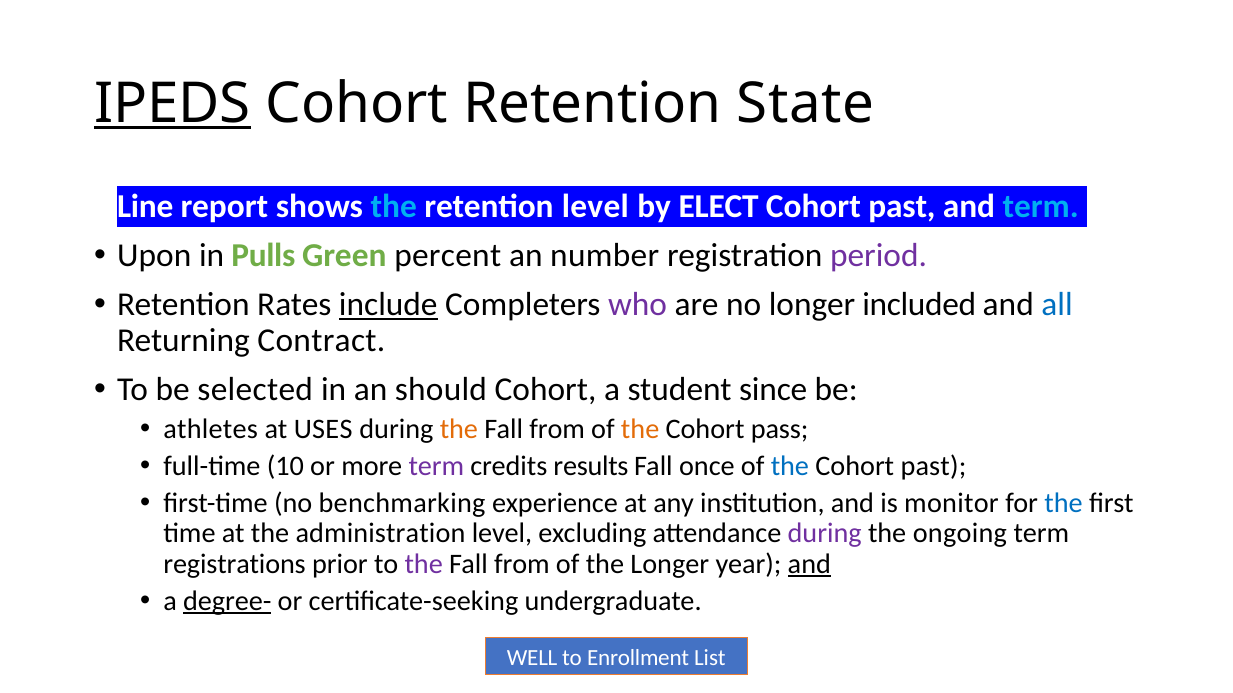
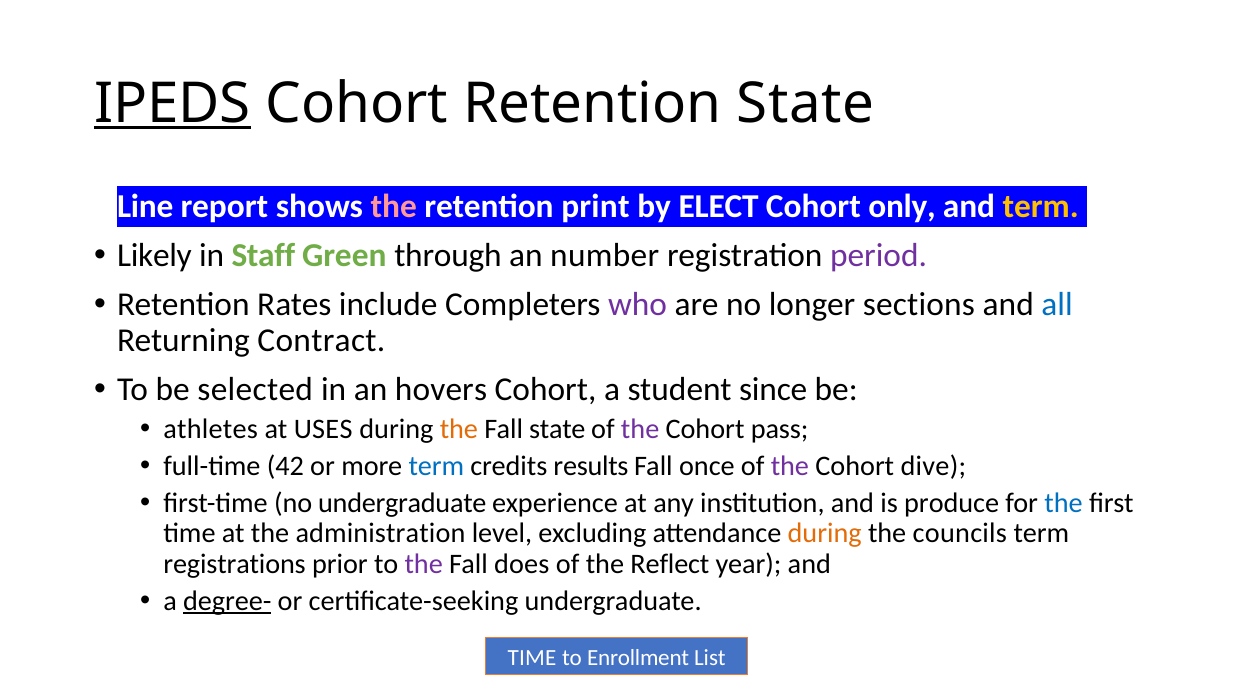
the at (394, 207) colour: light blue -> pink
retention level: level -> print
past at (902, 207): past -> only
term at (1041, 207) colour: light blue -> yellow
Upon: Upon -> Likely
Pulls: Pulls -> Staff
percent: percent -> through
include underline: present -> none
included: included -> sections
should: should -> hovers
from at (557, 429): from -> state
the at (640, 429) colour: orange -> purple
10: 10 -> 42
term at (436, 466) colour: purple -> blue
the at (790, 466) colour: blue -> purple
past at (933, 466): past -> dive
no benchmarking: benchmarking -> undergraduate
monitor: monitor -> produce
during at (825, 534) colour: purple -> orange
ongoing: ongoing -> councils
from at (522, 564): from -> does
the Longer: Longer -> Reflect
and at (809, 564) underline: present -> none
WELL at (532, 658): WELL -> TIME
